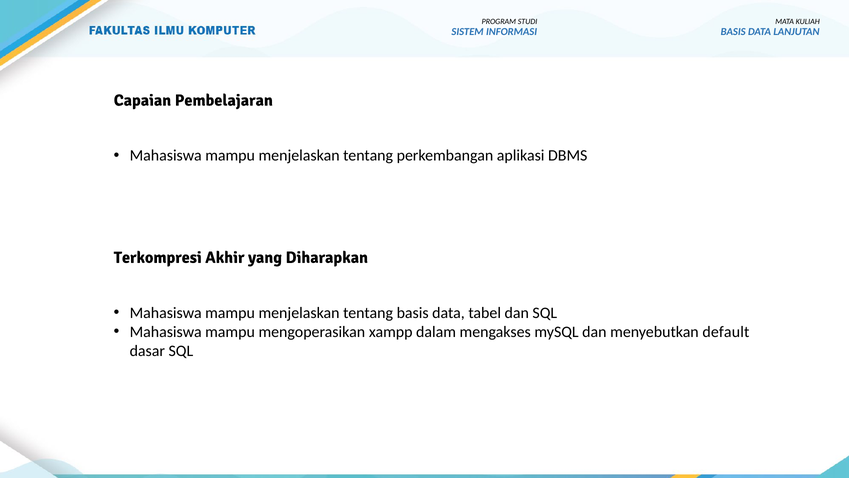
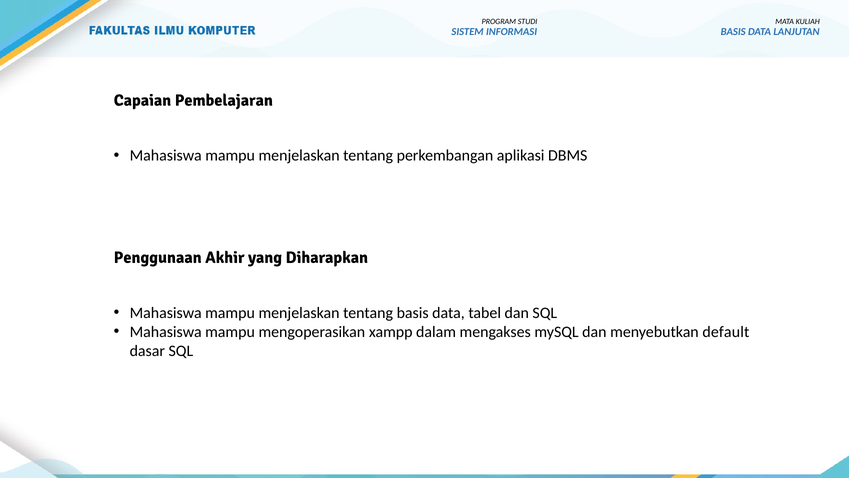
Terkompresi: Terkompresi -> Penggunaan
